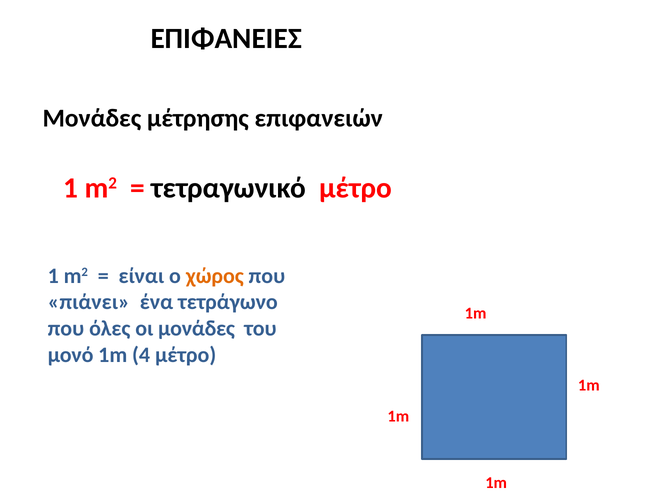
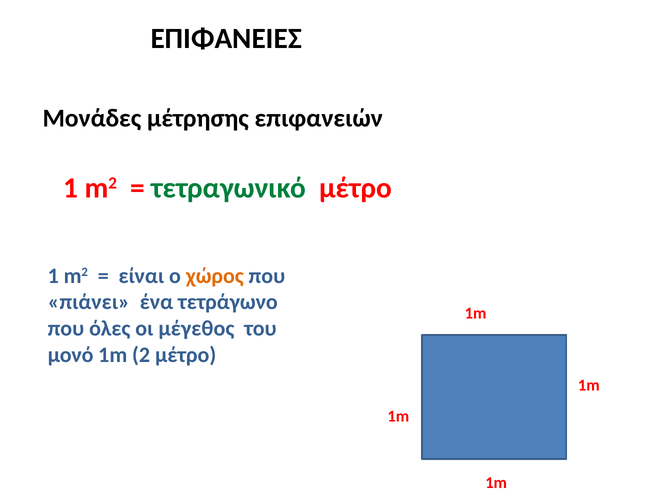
τετραγωνικό colour: black -> green
οι μονάδες: μονάδες -> μέγεθος
4: 4 -> 2
